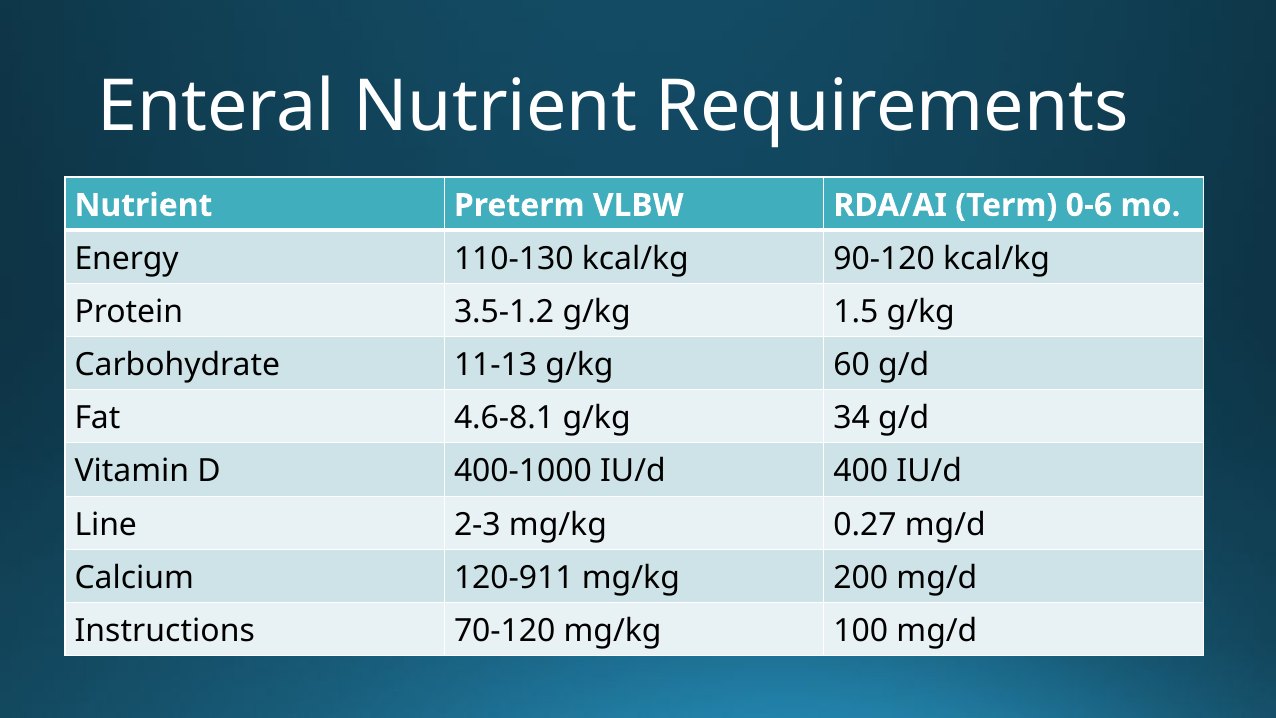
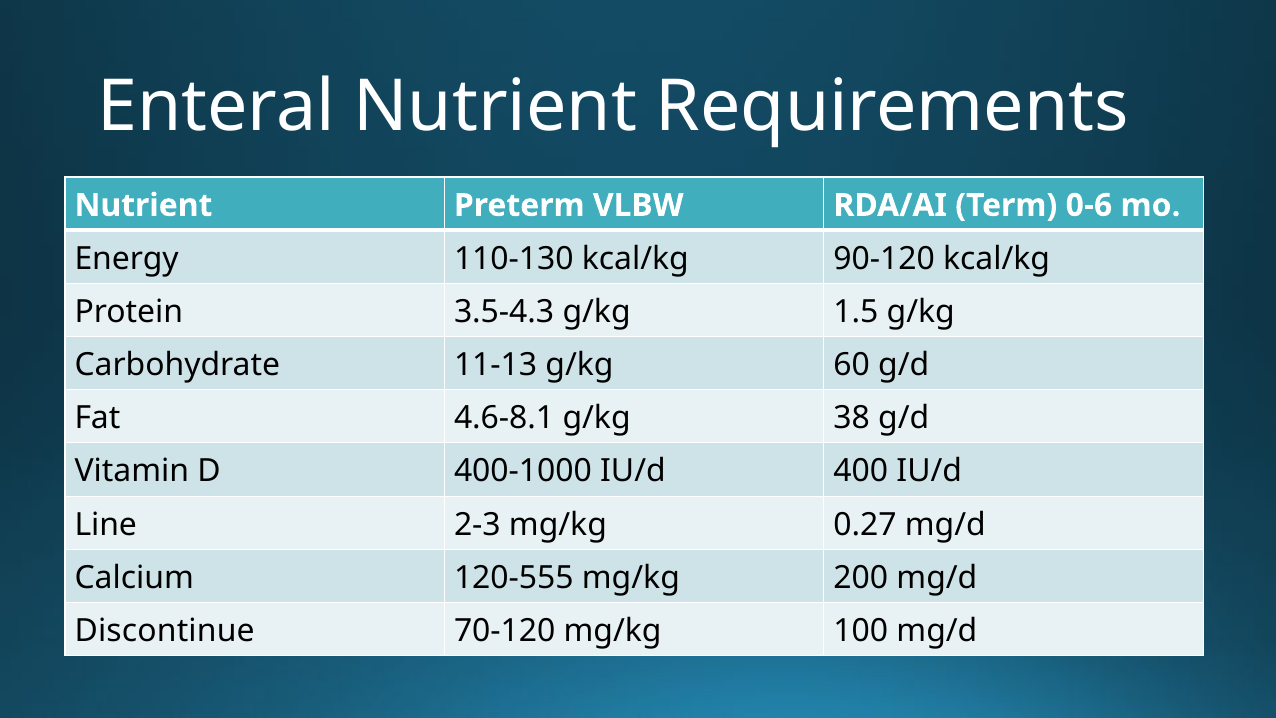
3.5-1.2: 3.5-1.2 -> 3.5-4.3
34: 34 -> 38
120-911: 120-911 -> 120-555
Instructions: Instructions -> Discontinue
